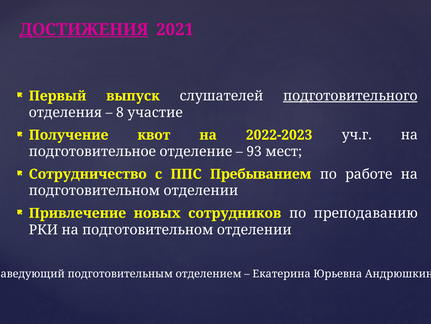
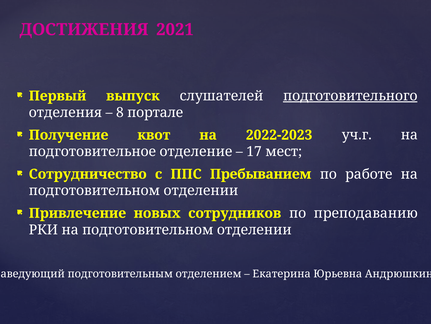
ДОСТИЖЕНИЯ underline: present -> none
участие: участие -> портале
93: 93 -> 17
